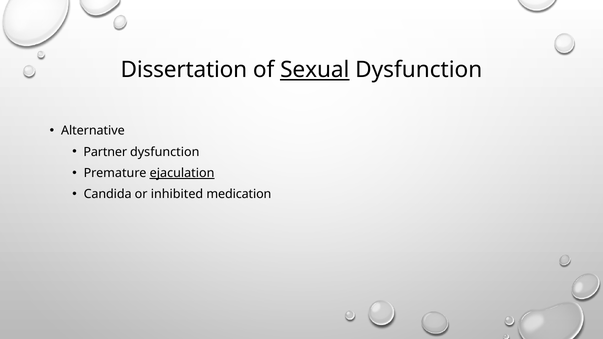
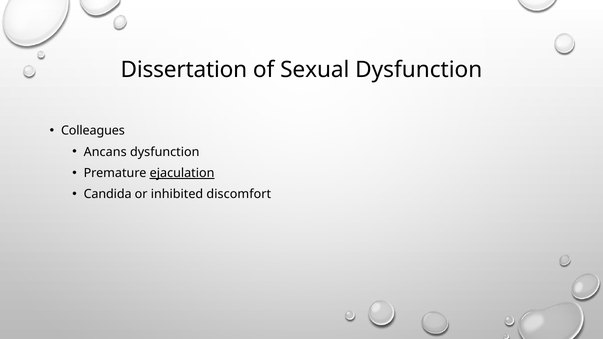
Sexual underline: present -> none
Alternative: Alternative -> Colleagues
Partner: Partner -> Ancans
medication: medication -> discomfort
